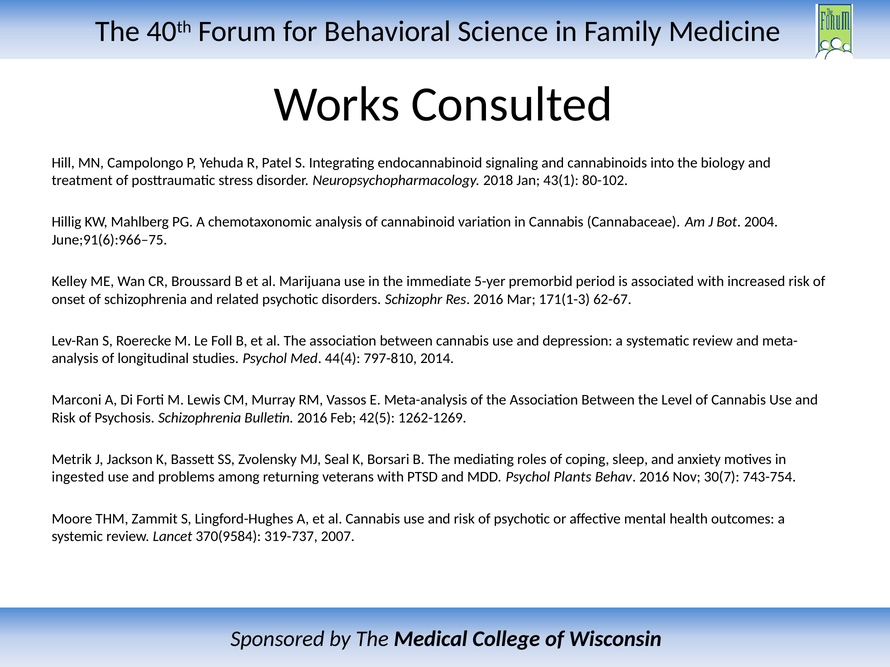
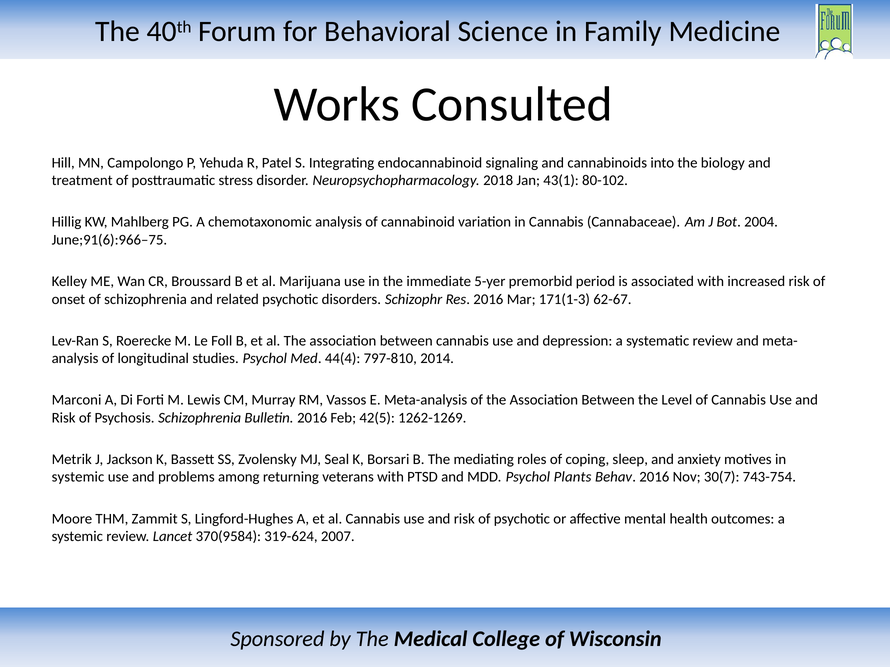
ingested at (78, 477): ingested -> systemic
319-737: 319-737 -> 319-624
